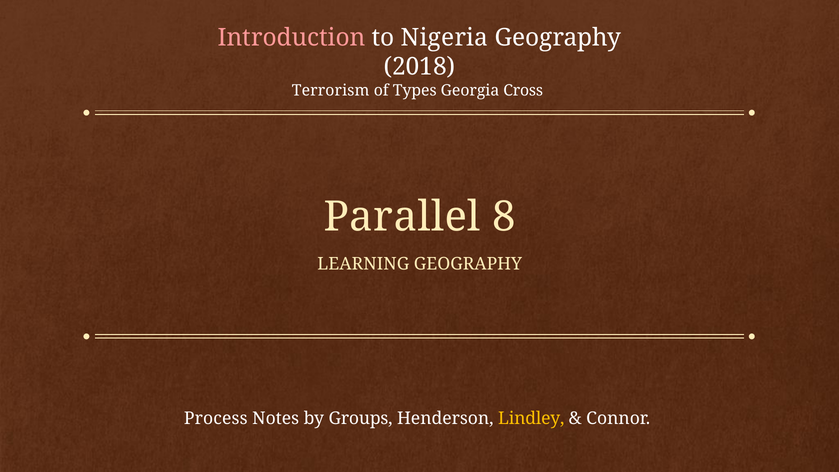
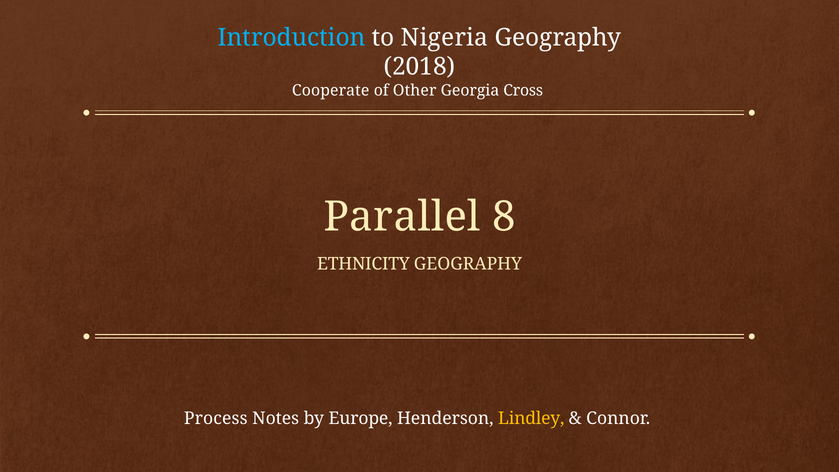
Introduction colour: pink -> light blue
Terrorism: Terrorism -> Cooperate
Types: Types -> Other
LEARNING: LEARNING -> ETHNICITY
Groups: Groups -> Europe
